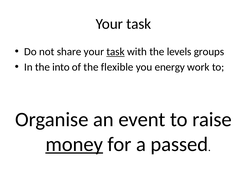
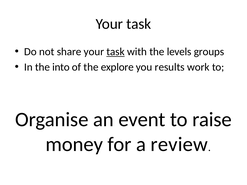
flexible: flexible -> explore
energy: energy -> results
money underline: present -> none
passed: passed -> review
